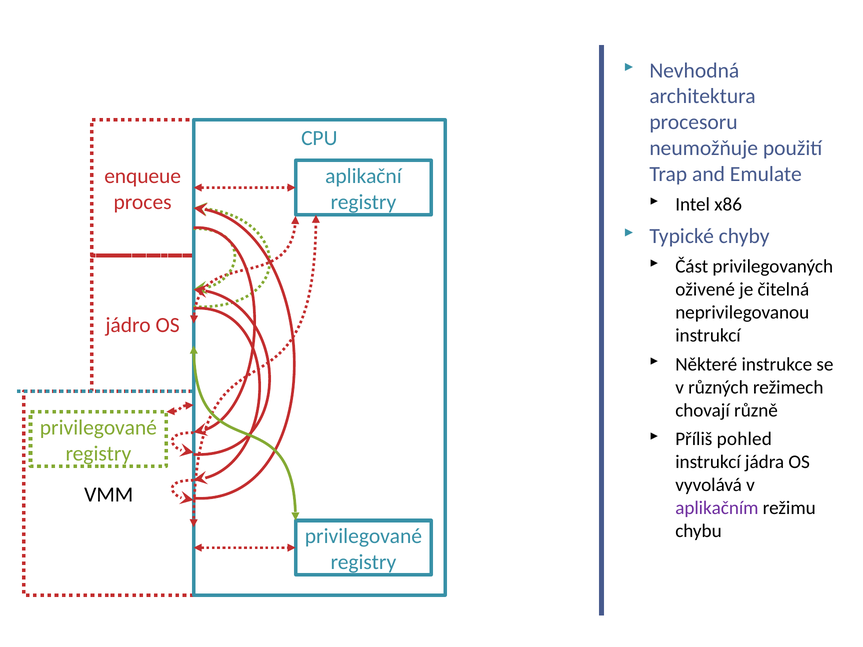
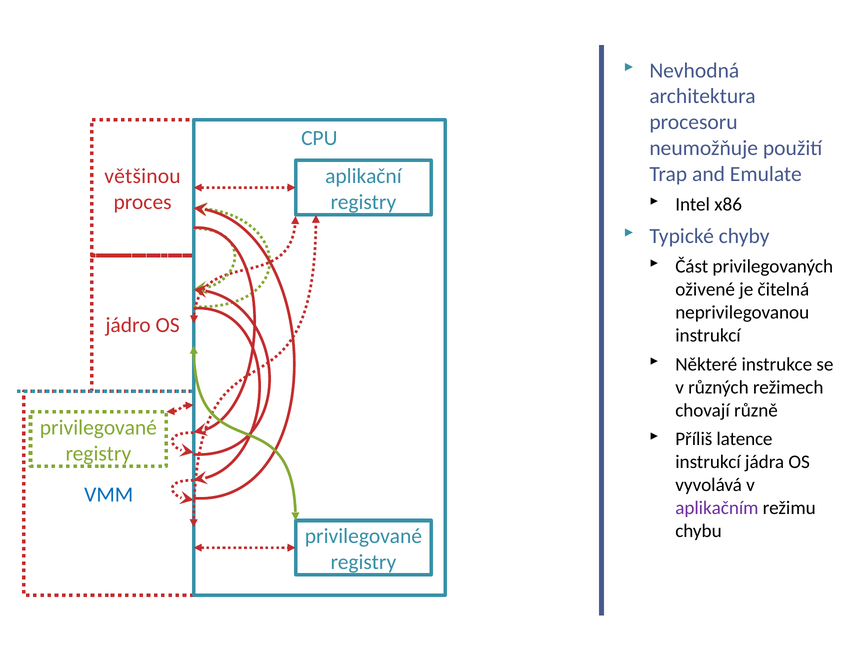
enqueue: enqueue -> většinou
pohled: pohled -> latence
VMM colour: black -> blue
